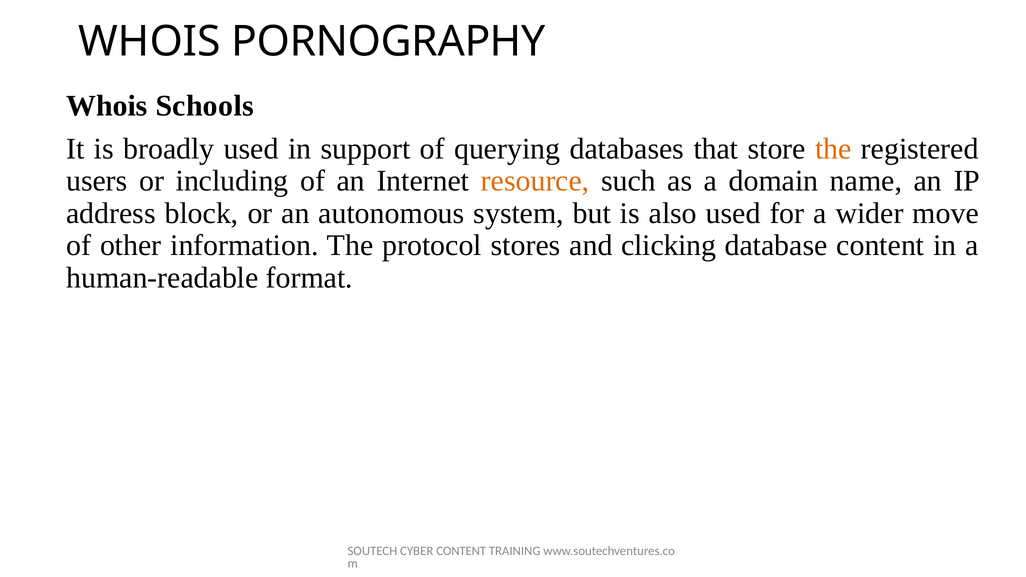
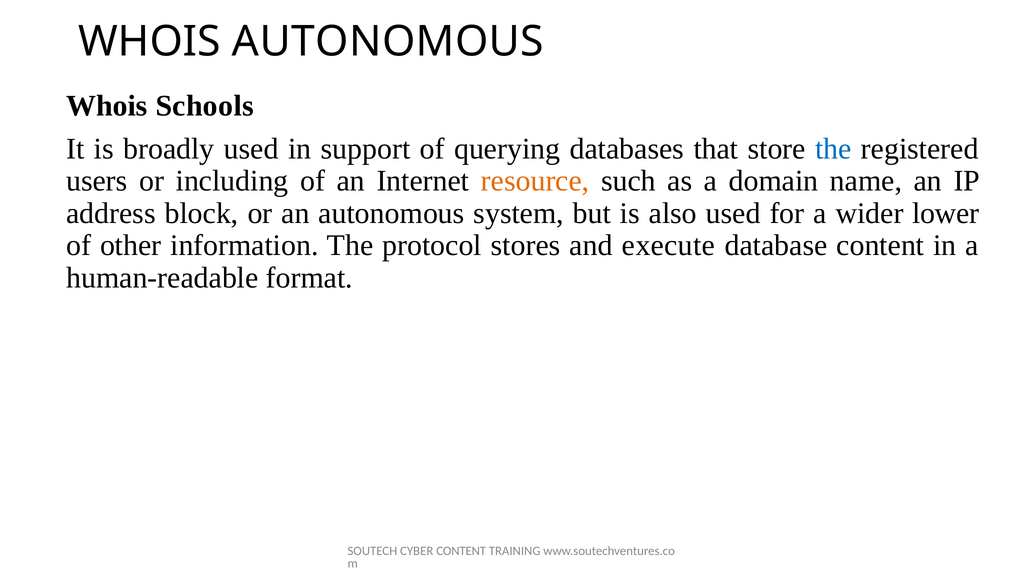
WHOIS PORNOGRAPHY: PORNOGRAPHY -> AUTONOMOUS
the at (833, 149) colour: orange -> blue
move: move -> lower
clicking: clicking -> execute
